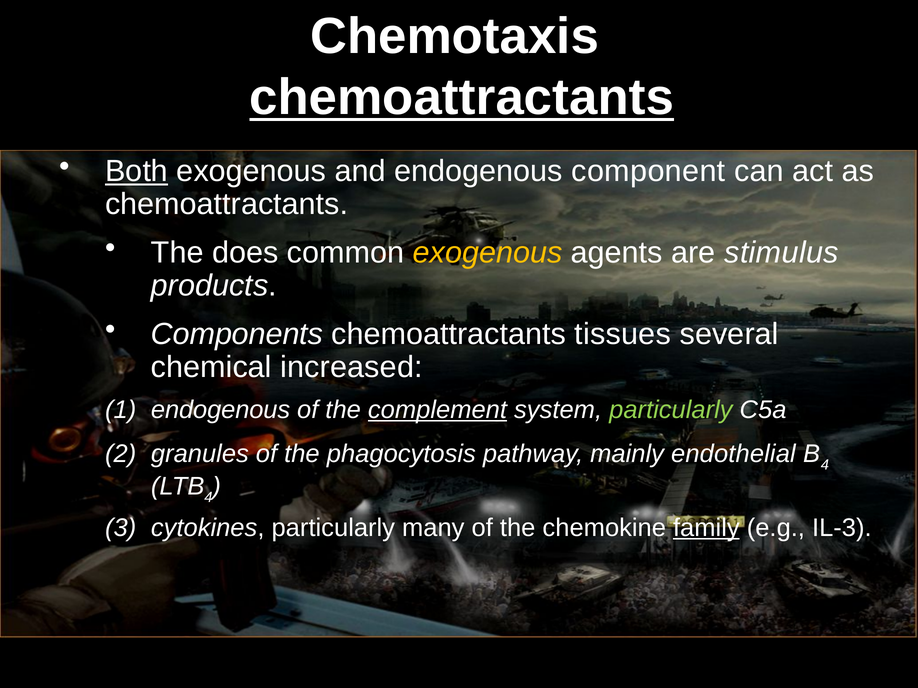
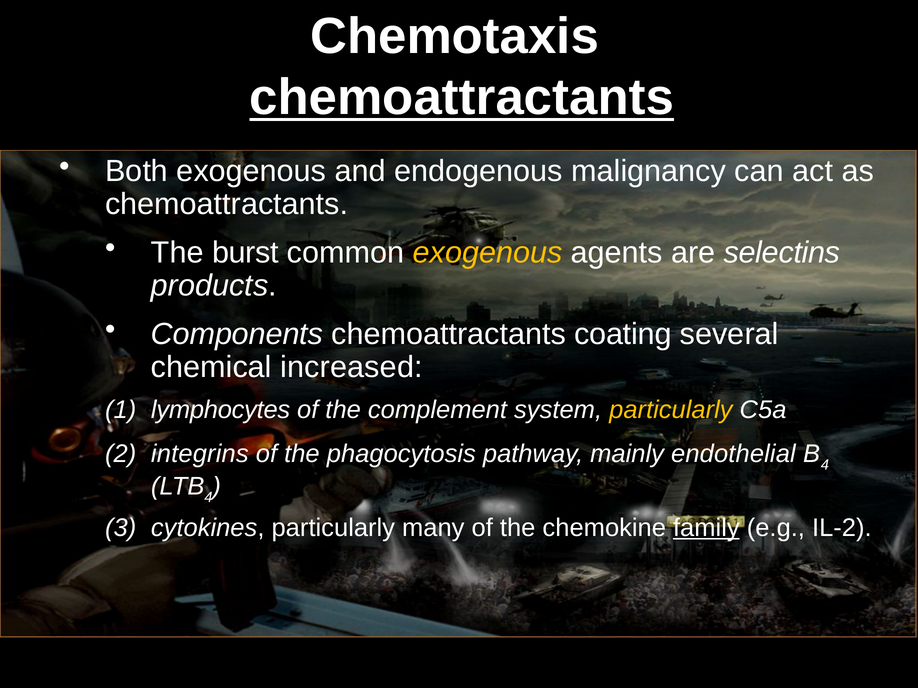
Both underline: present -> none
component: component -> malignancy
does: does -> burst
stimulus: stimulus -> selectins
tissues: tissues -> coating
endogenous at (221, 410): endogenous -> lymphocytes
complement underline: present -> none
particularly at (671, 410) colour: light green -> yellow
granules: granules -> integrins
IL-3: IL-3 -> IL-2
